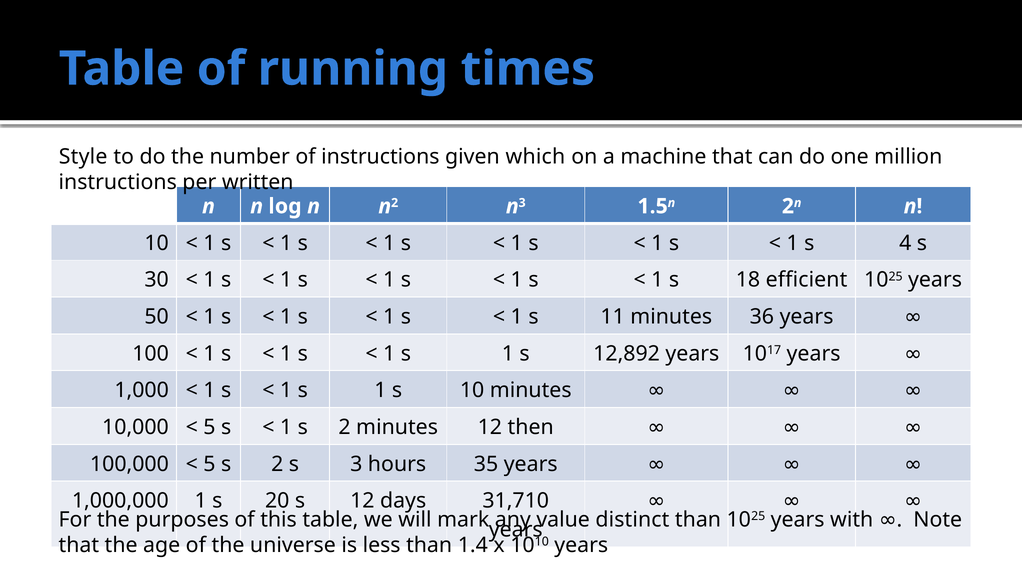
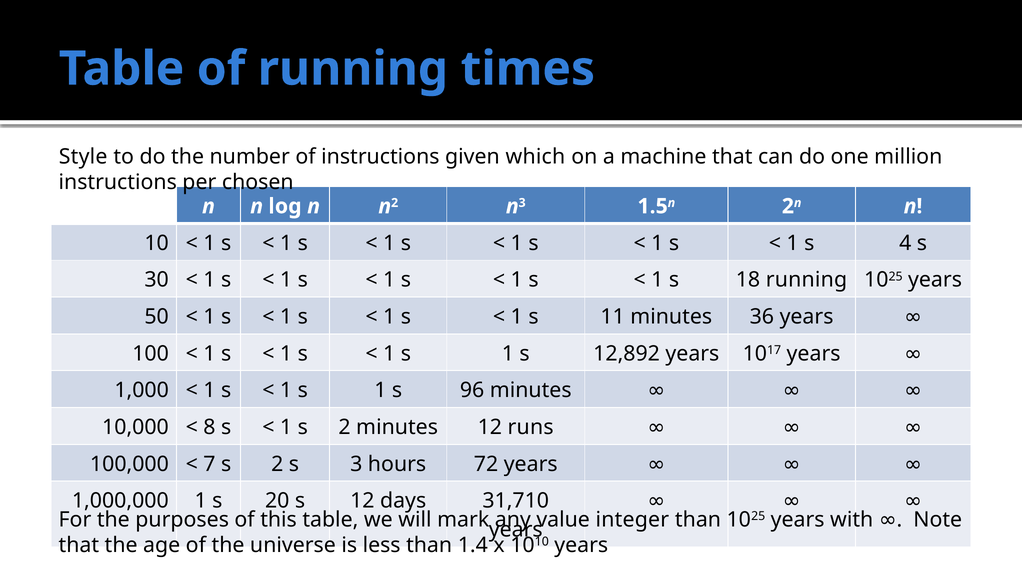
written: written -> chosen
18 efficient: efficient -> running
s 10: 10 -> 96
5 at (209, 427): 5 -> 8
then: then -> runs
5 at (209, 464): 5 -> 7
35: 35 -> 72
distinct: distinct -> integer
